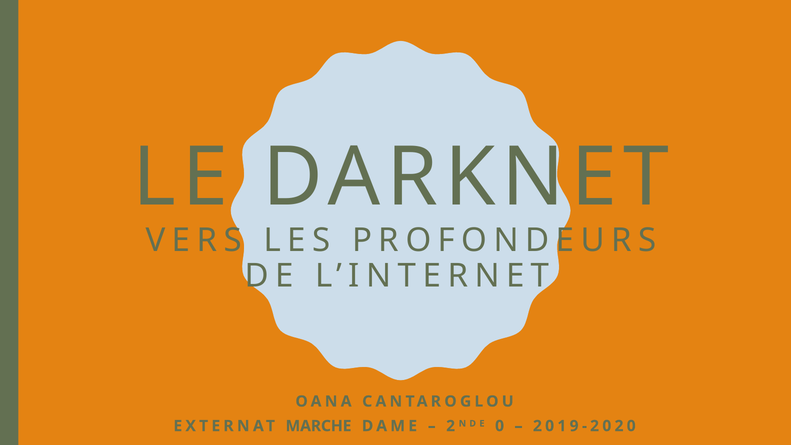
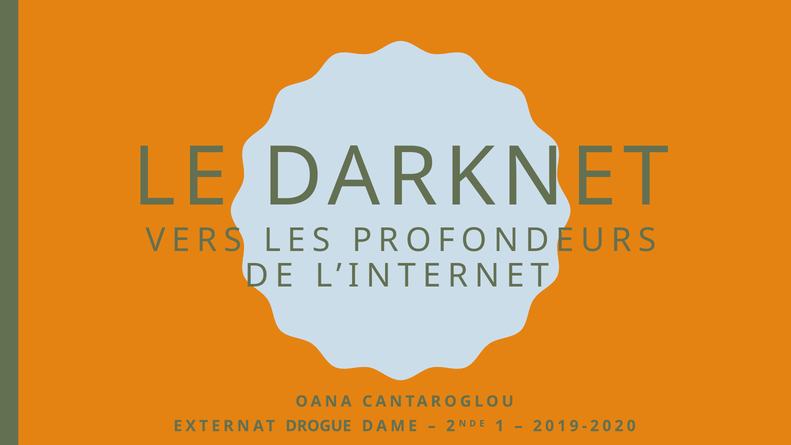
MARCHE: MARCHE -> DROGUE
0: 0 -> 1
